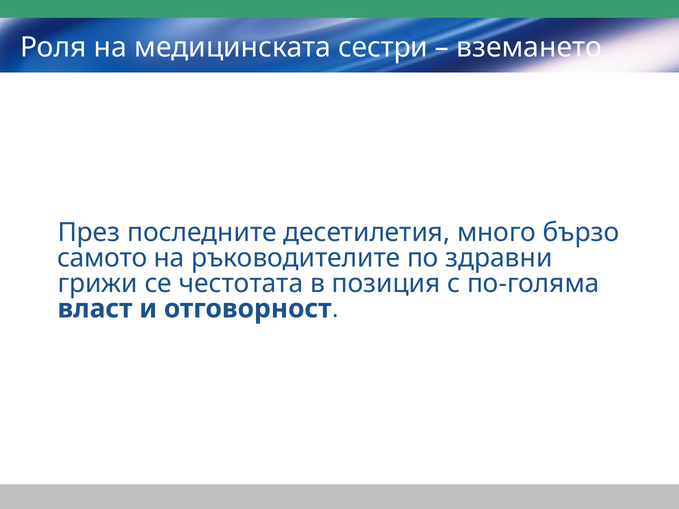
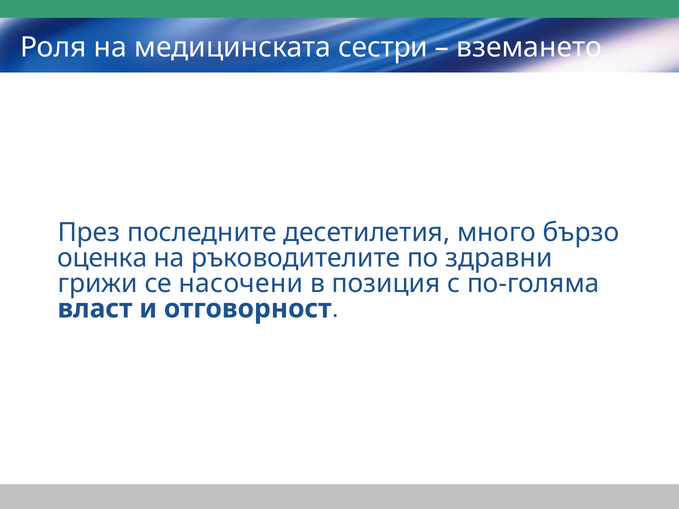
самото: самото -> оценка
честотата: честотата -> насочени
